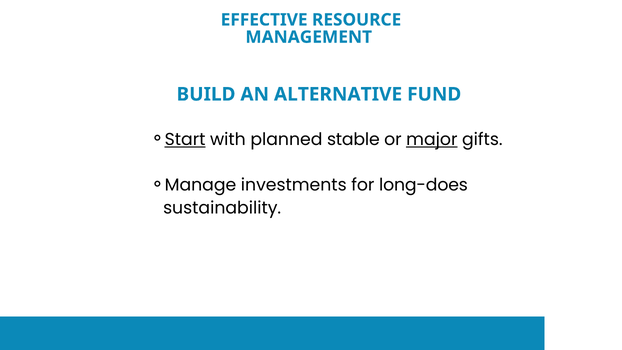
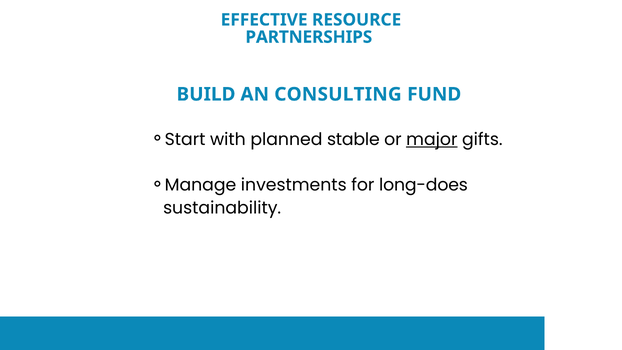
MANAGEMENT: MANAGEMENT -> PARTNERSHIPS
ALTERNATIVE: ALTERNATIVE -> CONSULTING
Start underline: present -> none
